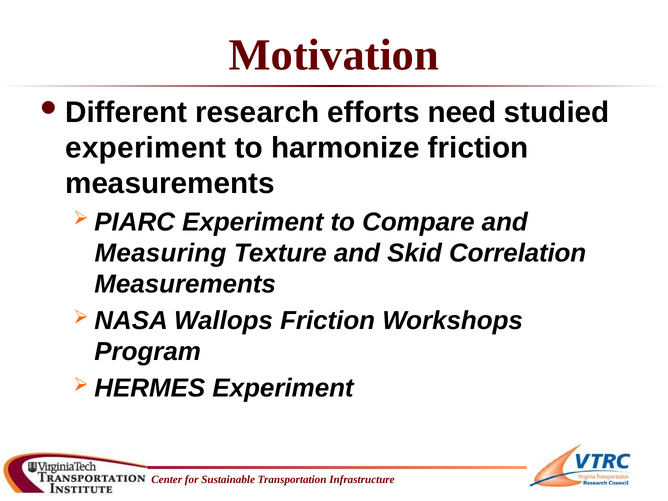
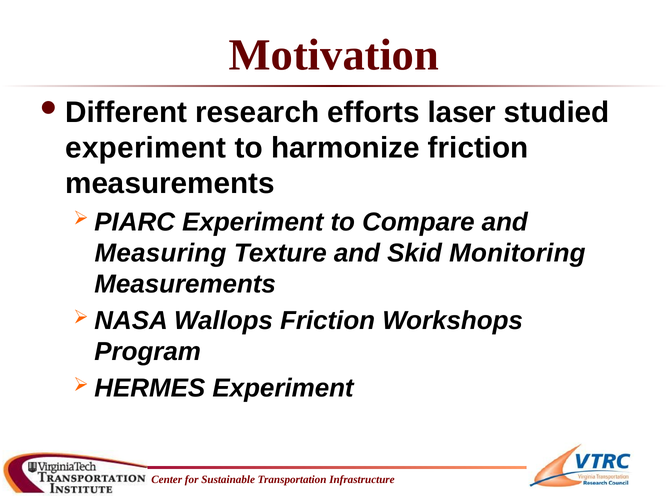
need: need -> laser
Correlation: Correlation -> Monitoring
